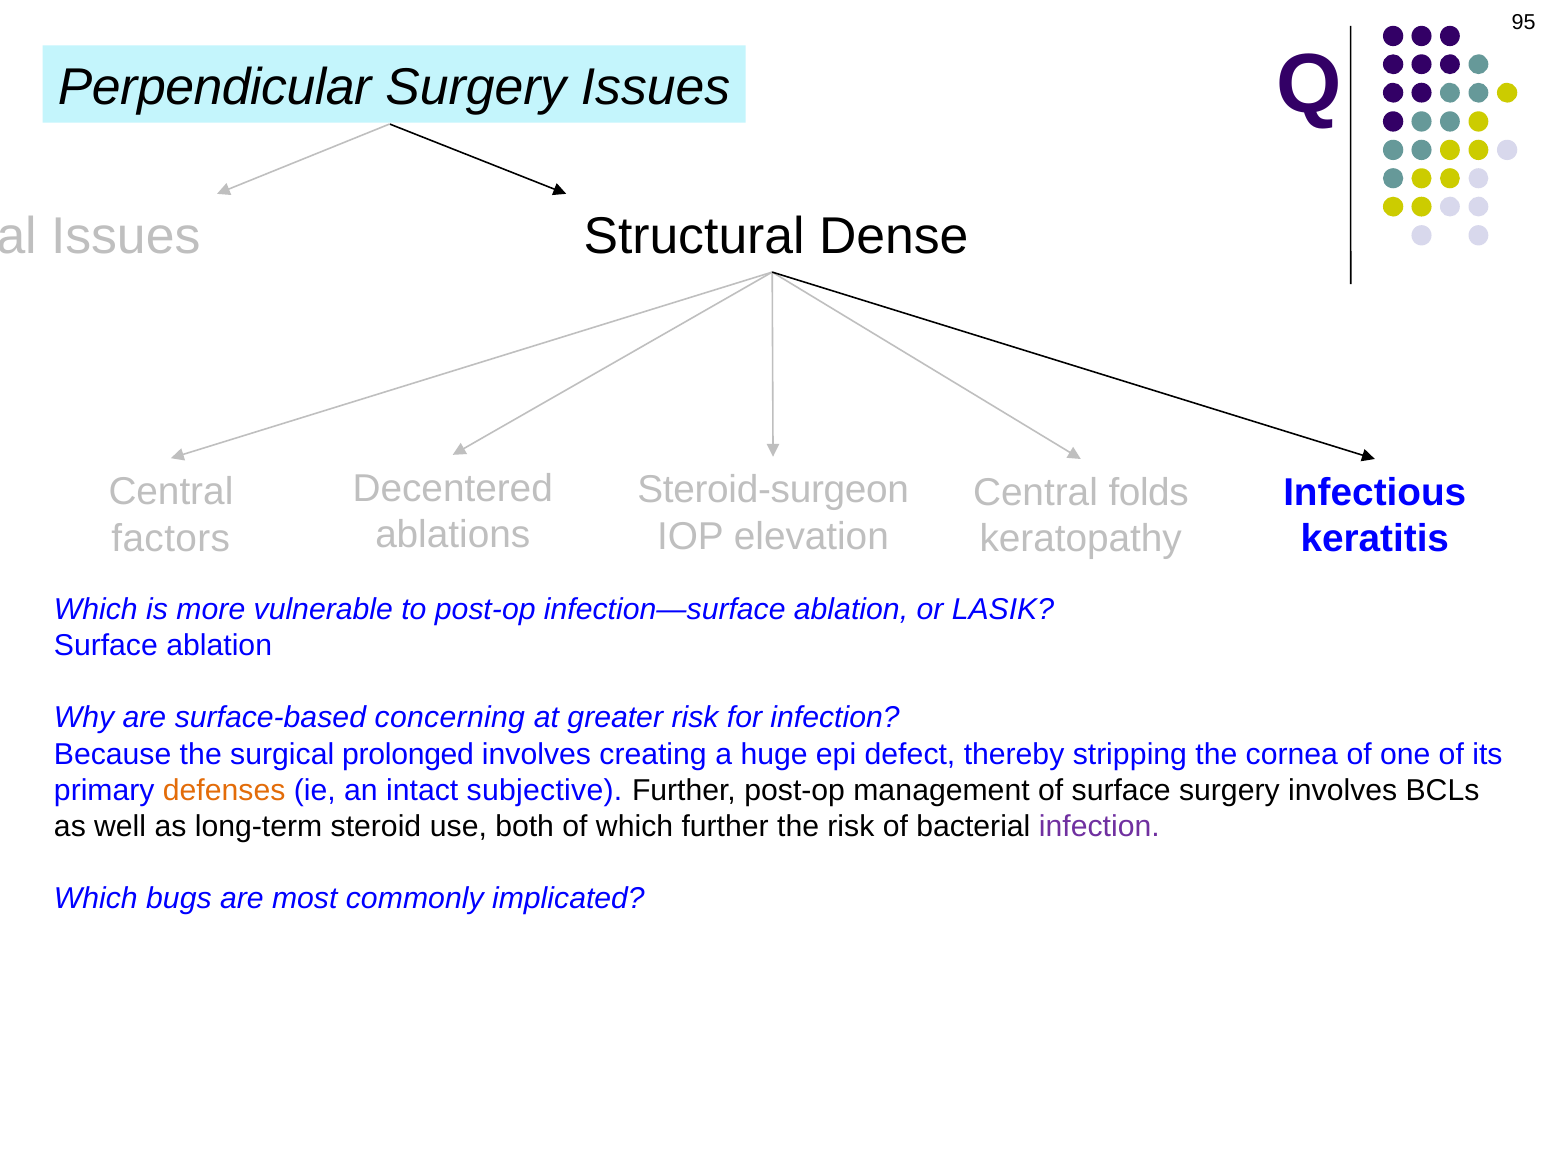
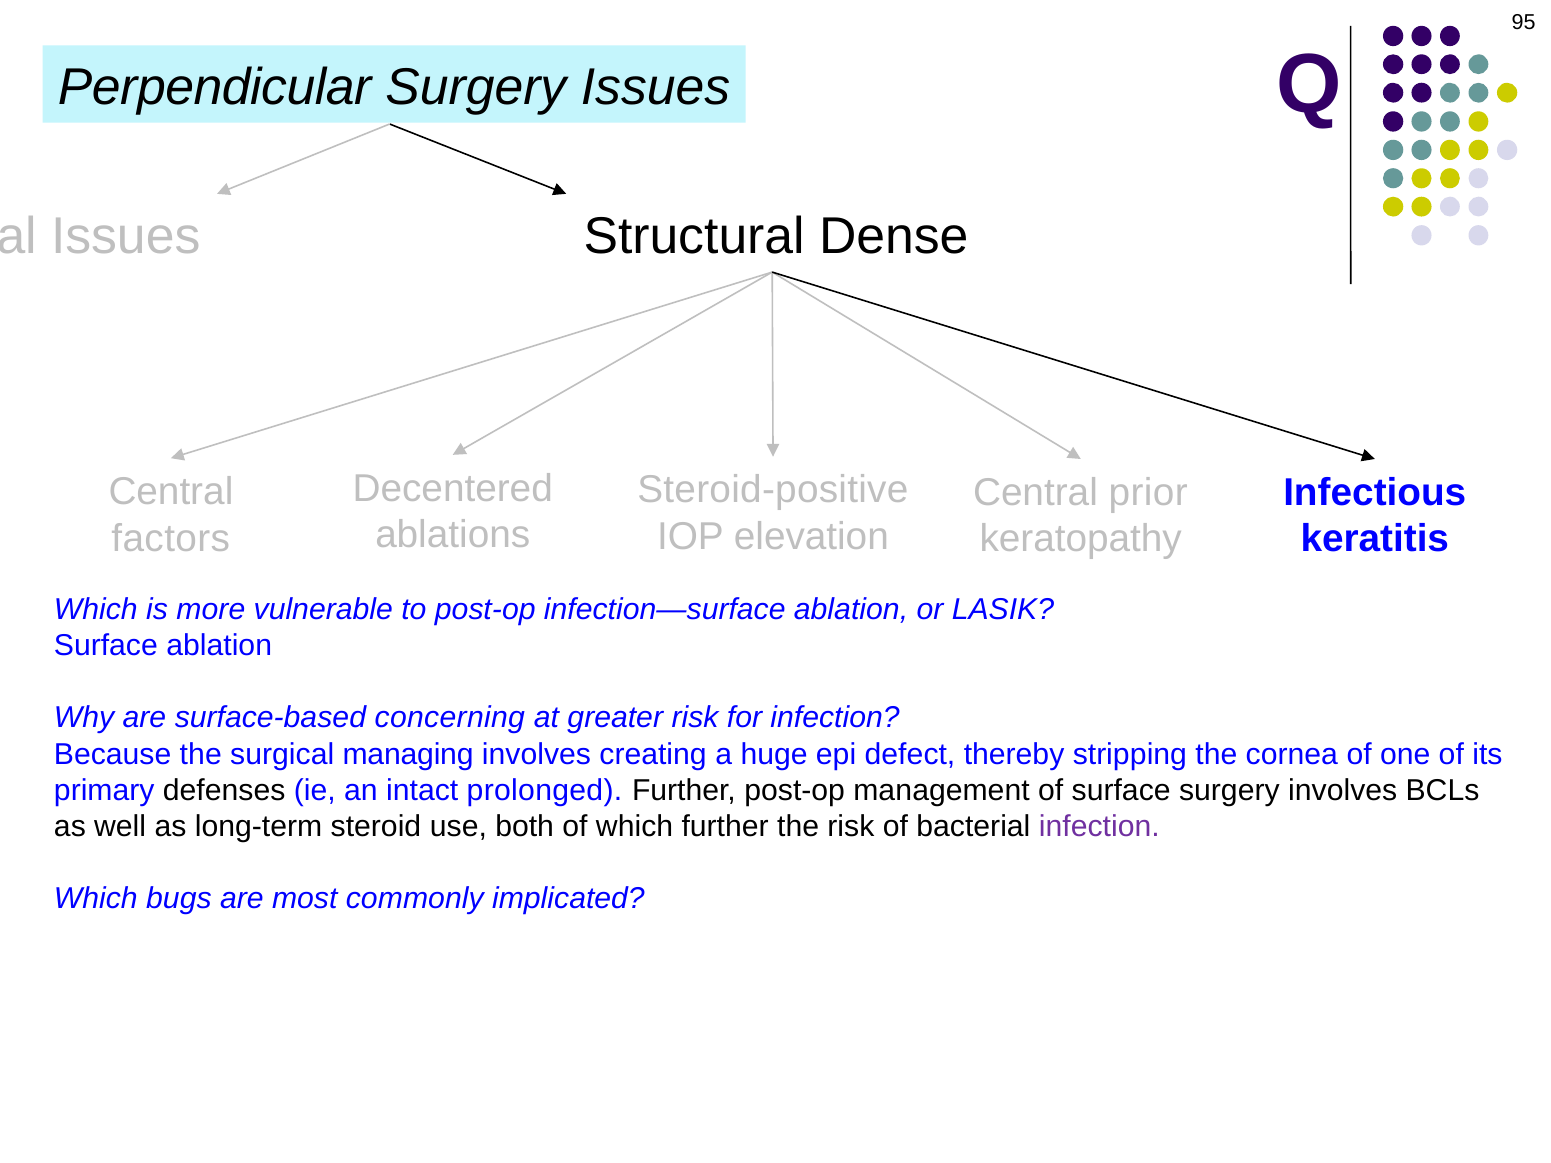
Steroid-surgeon: Steroid-surgeon -> Steroid-positive
folds: folds -> prior
prolonged: prolonged -> managing
defenses colour: orange -> black
subjective: subjective -> prolonged
